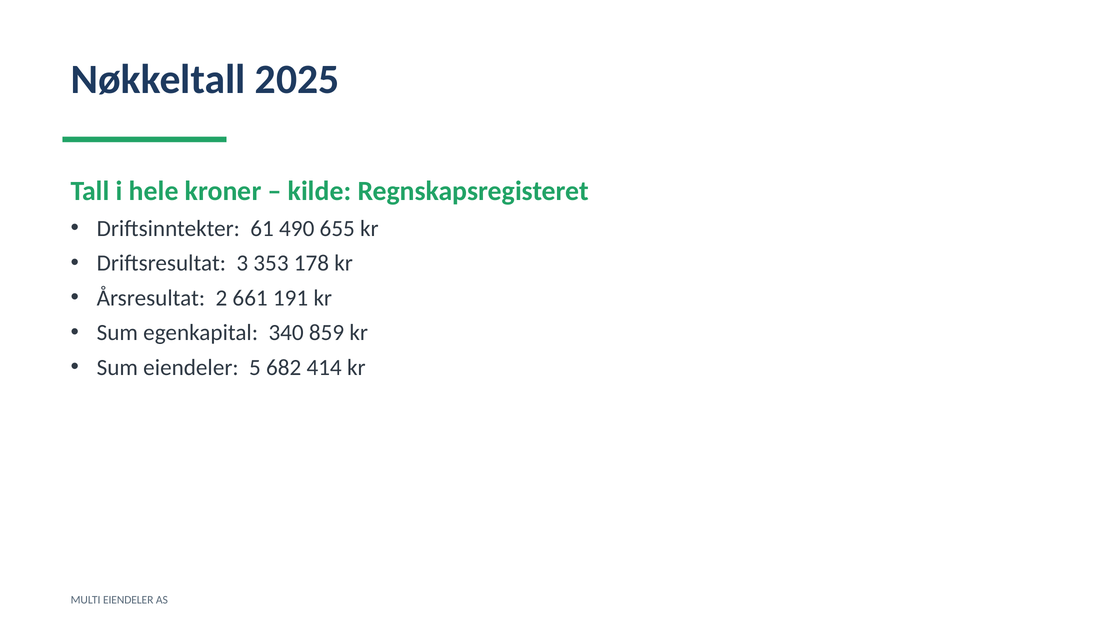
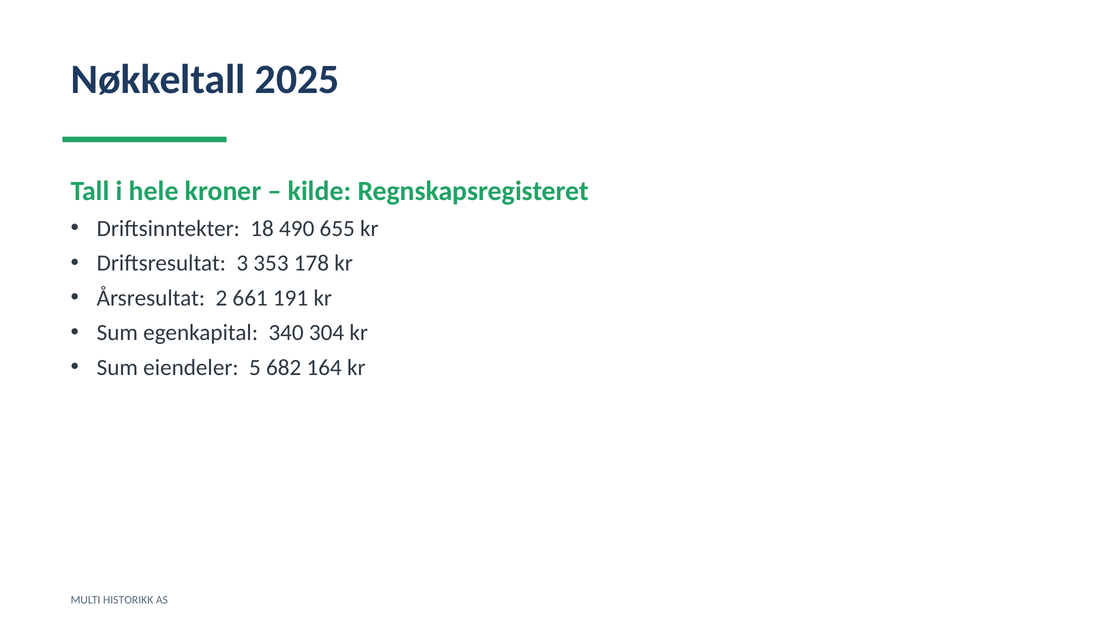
61: 61 -> 18
859: 859 -> 304
414: 414 -> 164
MULTI EIENDELER: EIENDELER -> HISTORIKK
